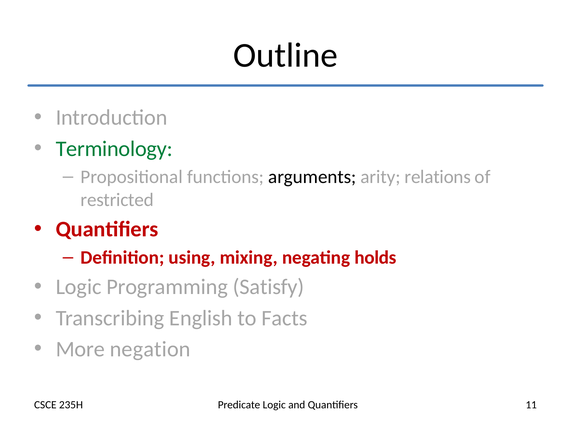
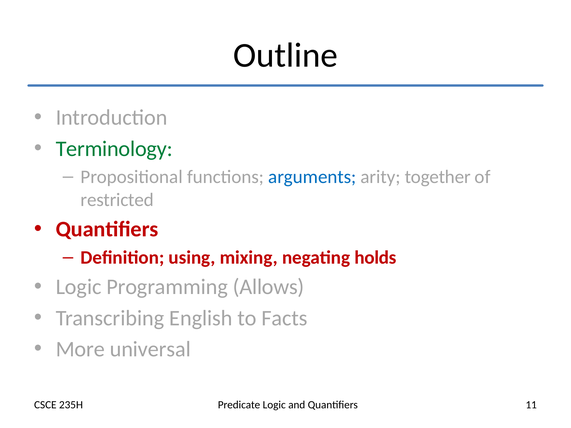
arguments colour: black -> blue
relations: relations -> together
Satisfy: Satisfy -> Allows
negation: negation -> universal
